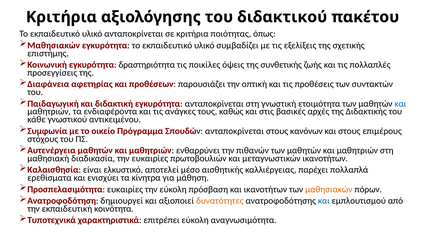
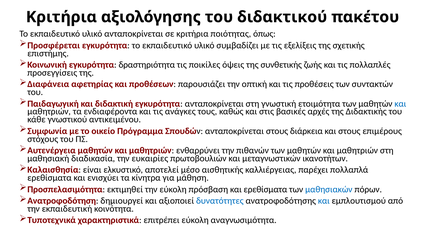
Μαθησιακών at (54, 45): Μαθησιακών -> Προσφέρεται
κανόνων: κανόνων -> διάρκεια
Προσπελασιμότητα ευκαιρίες: ευκαιρίες -> εκτιμηθεί
και ικανοτήτων: ικανοτήτων -> ερεθίσματα
μαθησιακών at (329, 189) colour: orange -> blue
δυνατότητες colour: orange -> blue
